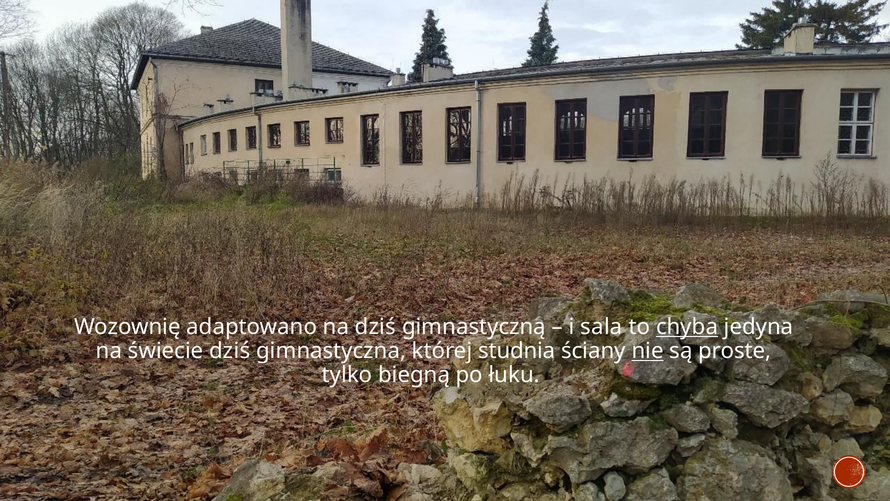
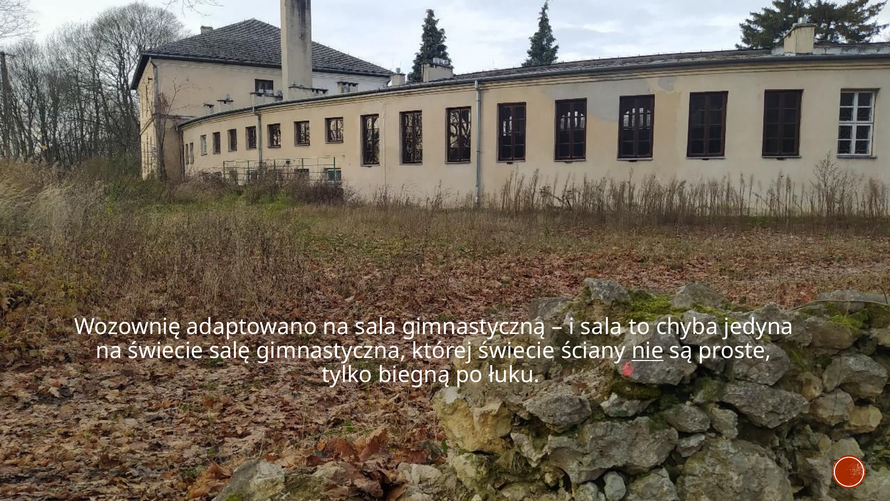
na dziś: dziś -> sala
chyba underline: present -> none
świecie dziś: dziś -> salę
której studnia: studnia -> świecie
